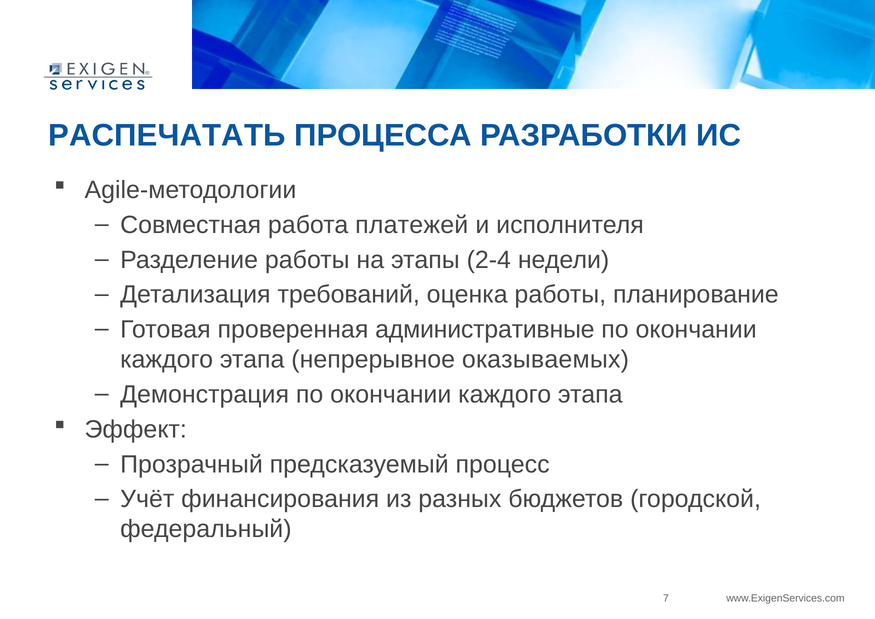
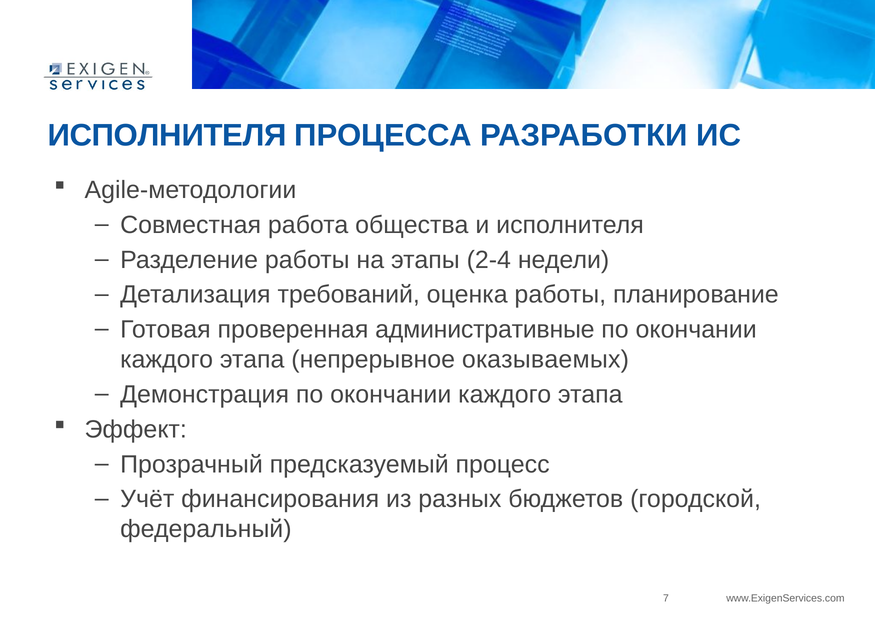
РАСПЕЧАТАТЬ at (167, 136): РАСПЕЧАТАТЬ -> ИСПОЛНИТЕЛЯ
платежей: платежей -> общества
